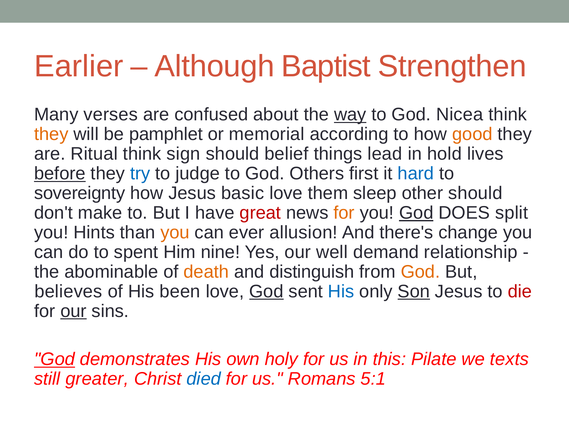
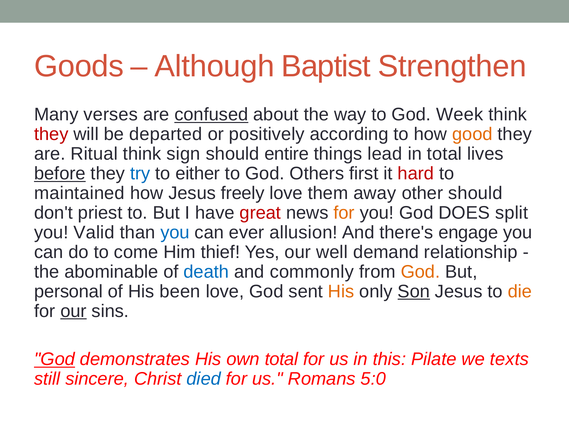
Earlier: Earlier -> Goods
confused underline: none -> present
way underline: present -> none
Nicea: Nicea -> Week
they at (51, 134) colour: orange -> red
pamphlet: pamphlet -> departed
memorial: memorial -> positively
belief: belief -> entire
in hold: hold -> total
judge: judge -> either
hard colour: blue -> red
sovereignty: sovereignty -> maintained
basic: basic -> freely
sleep: sleep -> away
make: make -> priest
God at (416, 213) underline: present -> none
Hints: Hints -> Valid
you at (175, 232) colour: orange -> blue
change: change -> engage
spent: spent -> come
nine: nine -> thief
death colour: orange -> blue
distinguish: distinguish -> commonly
believes: believes -> personal
God at (266, 291) underline: present -> none
His at (341, 291) colour: blue -> orange
die colour: red -> orange
own holy: holy -> total
greater: greater -> sincere
5:1: 5:1 -> 5:0
